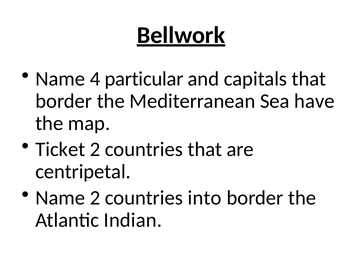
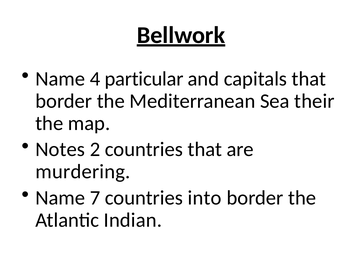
have: have -> their
Ticket: Ticket -> Notes
centripetal: centripetal -> murdering
Name 2: 2 -> 7
